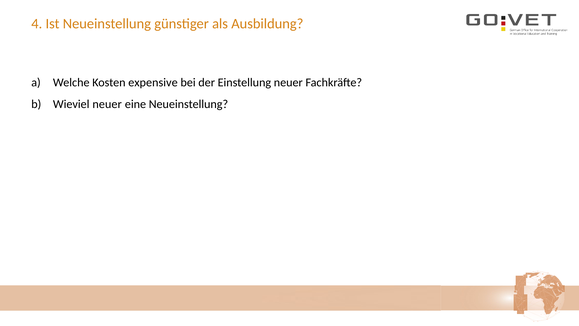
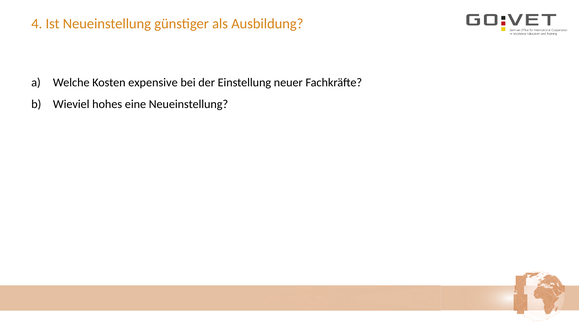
Wieviel neuer: neuer -> hohes
